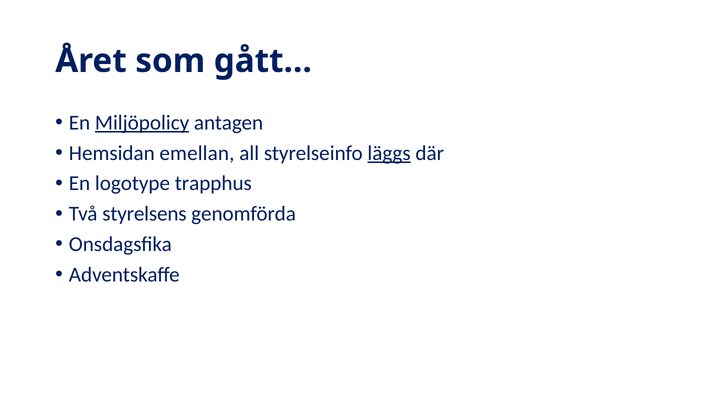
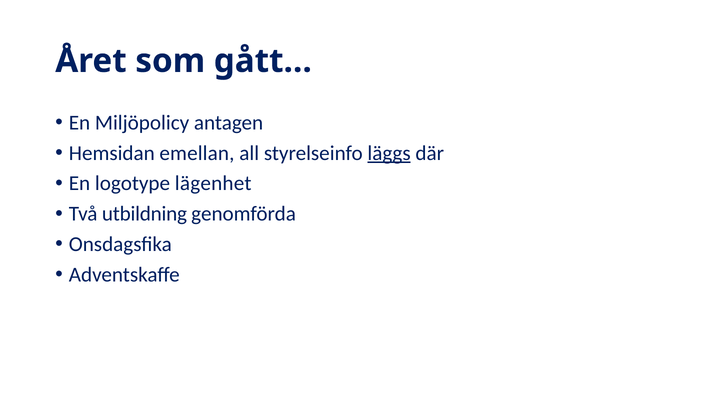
Miljöpolicy underline: present -> none
trapphus: trapphus -> lägenhet
styrelsens: styrelsens -> utbildning
